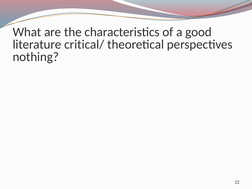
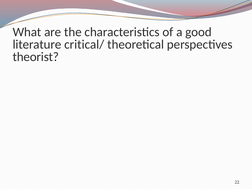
nothing: nothing -> theorist
